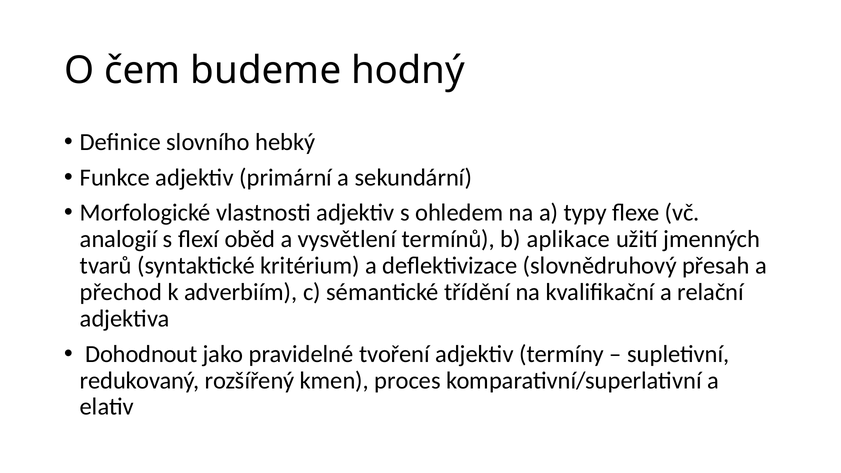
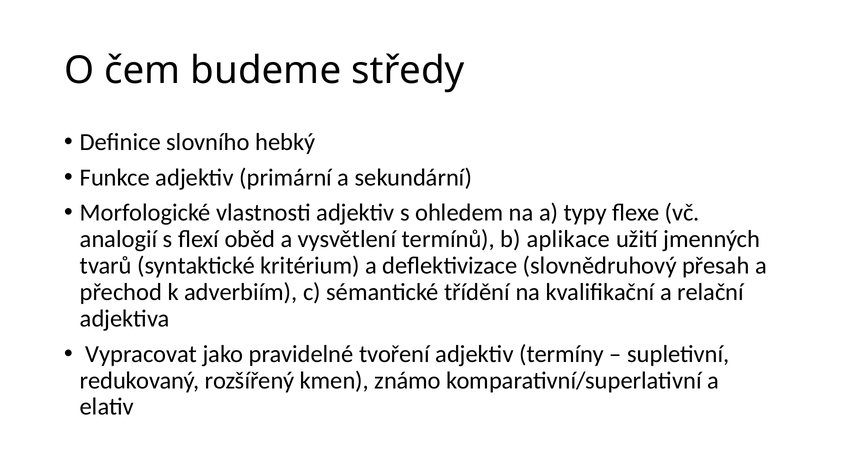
hodný: hodný -> středy
Dohodnout: Dohodnout -> Vypracovat
proces: proces -> známo
